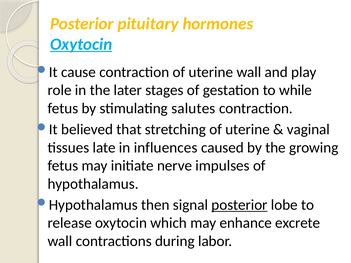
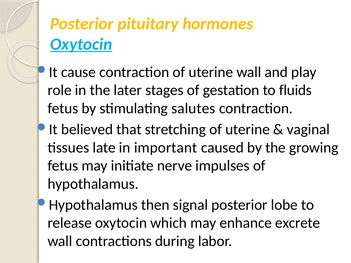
while: while -> fluids
influences: influences -> important
posterior at (239, 205) underline: present -> none
